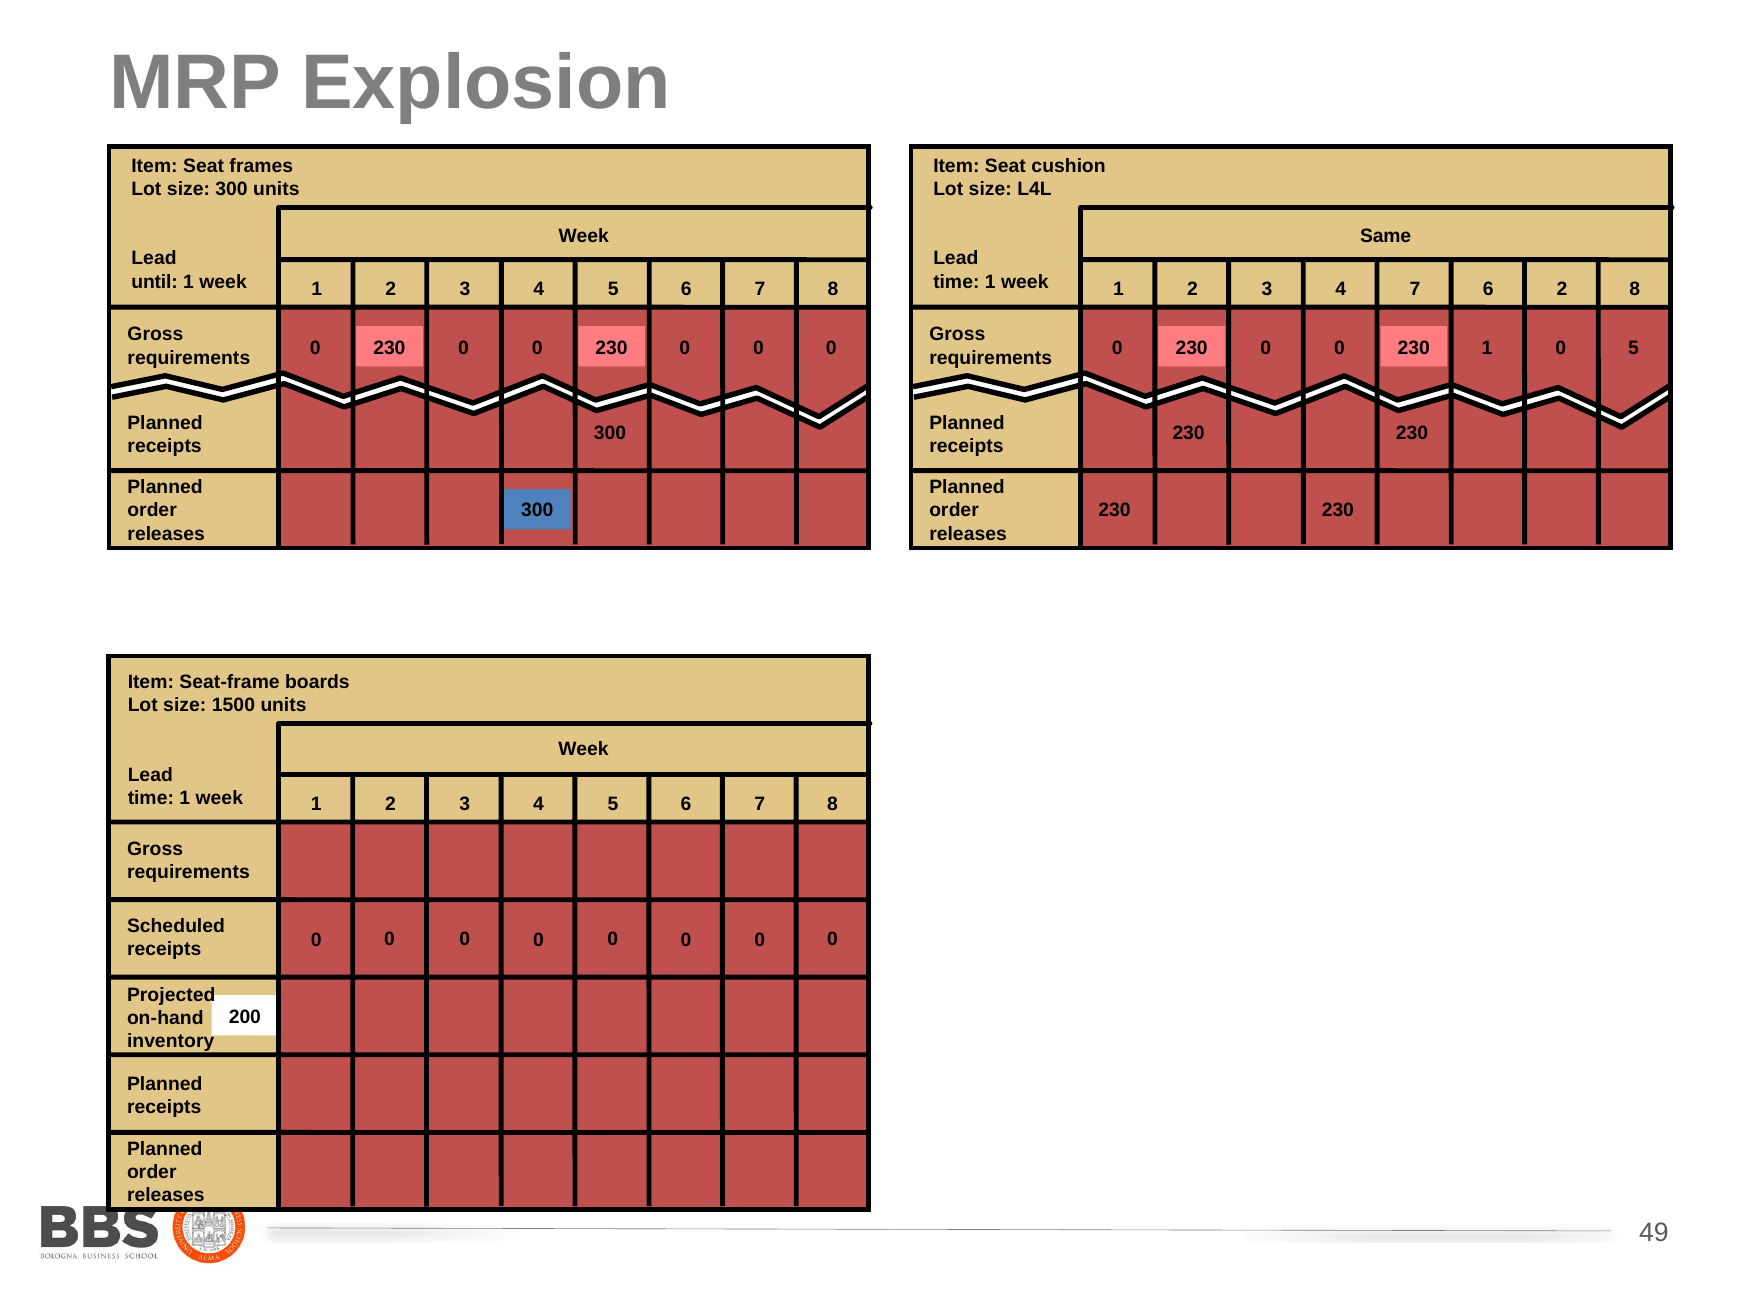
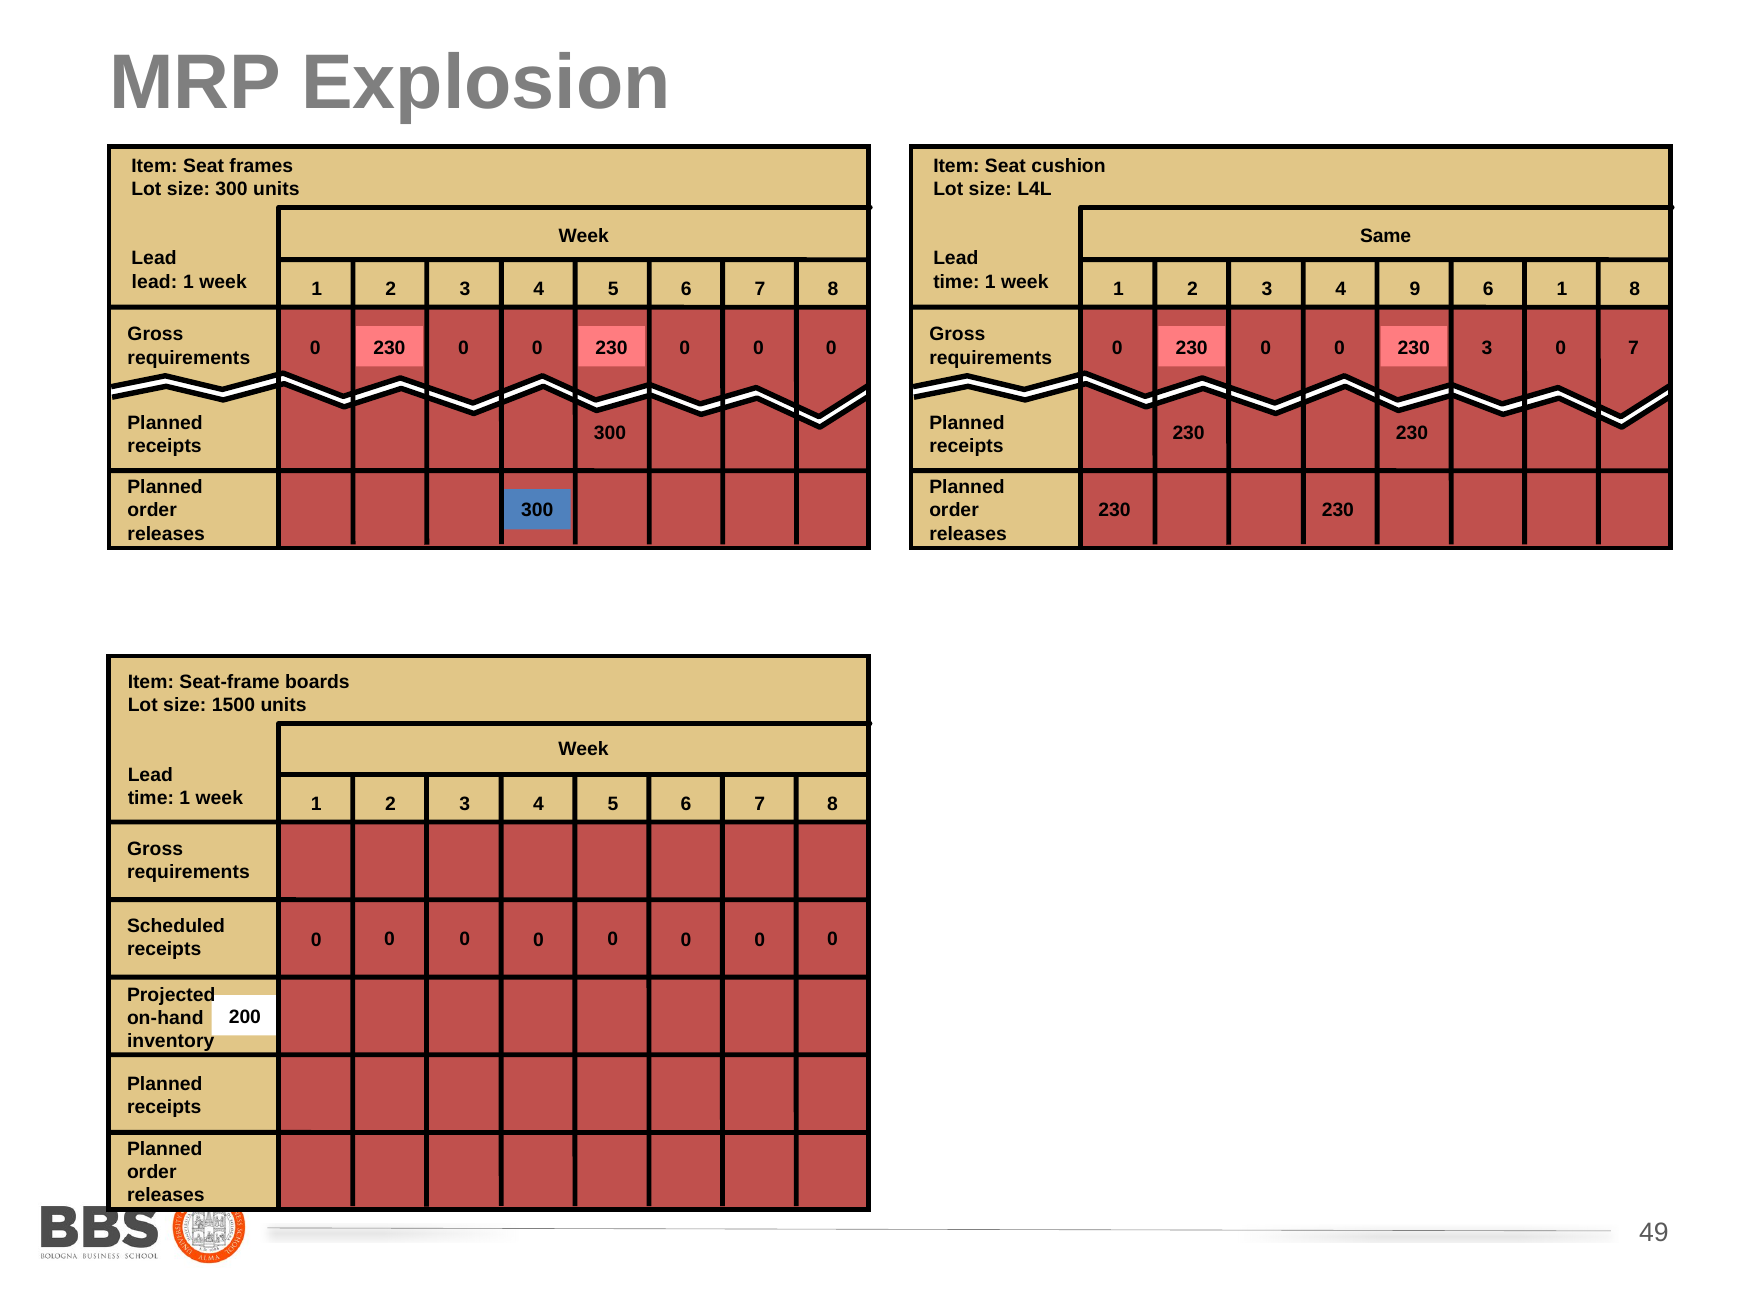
until at (155, 282): until -> lead
4 7: 7 -> 9
6 2: 2 -> 1
0 5: 5 -> 7
0 1: 1 -> 3
